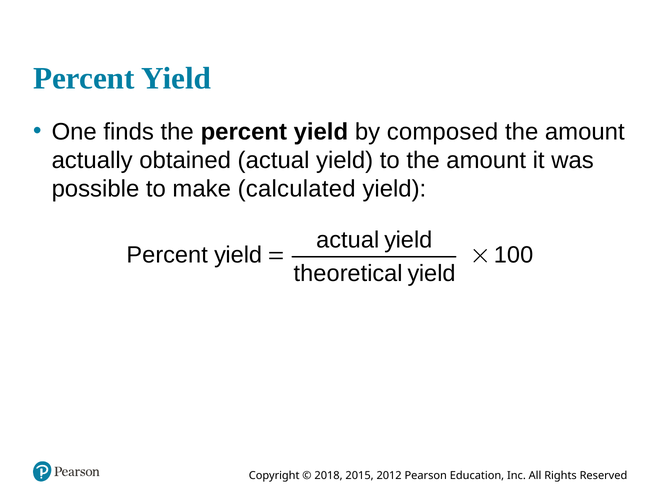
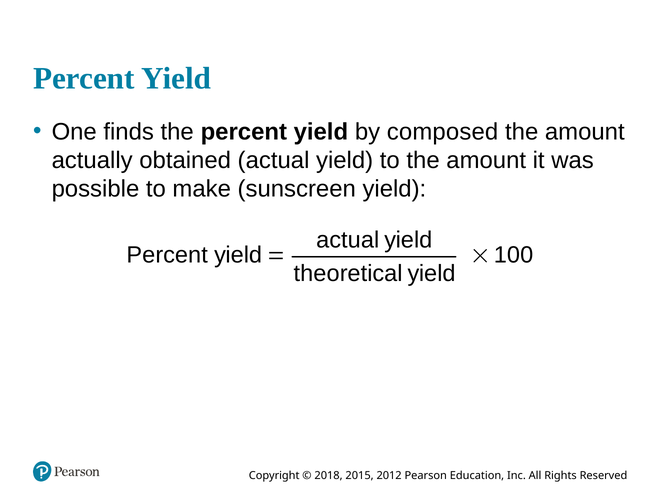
calculated: calculated -> sunscreen
